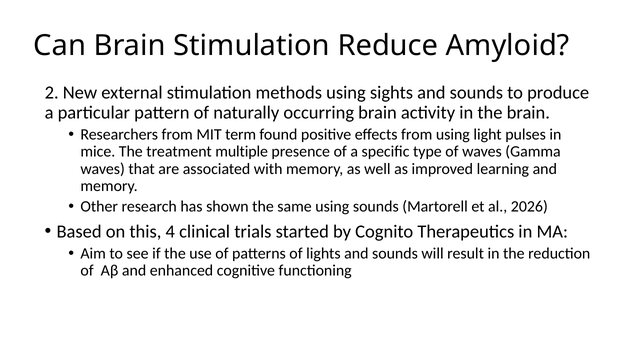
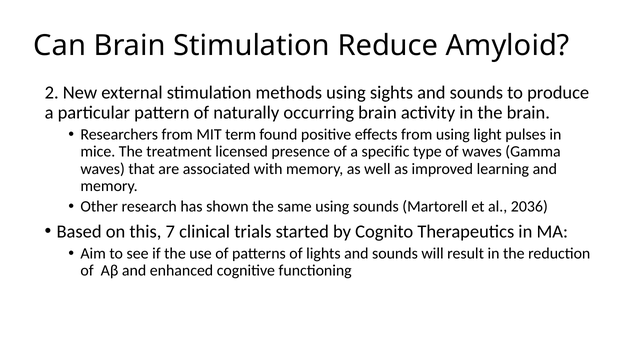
multiple: multiple -> licensed
2026: 2026 -> 2036
4: 4 -> 7
